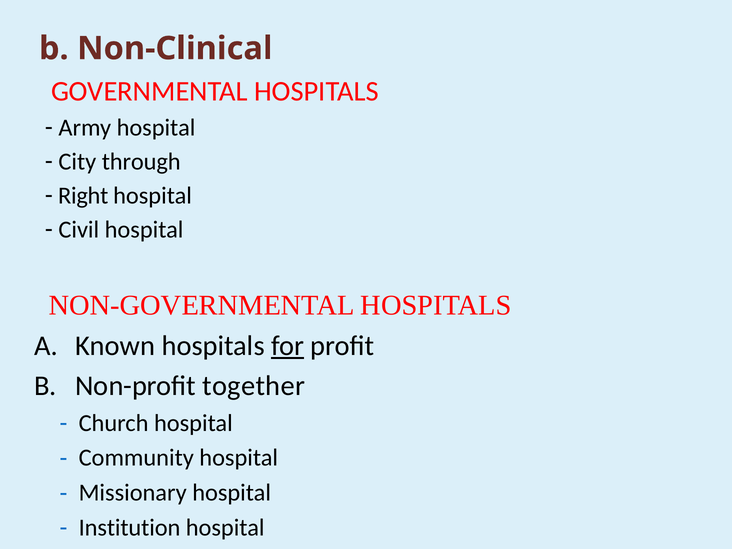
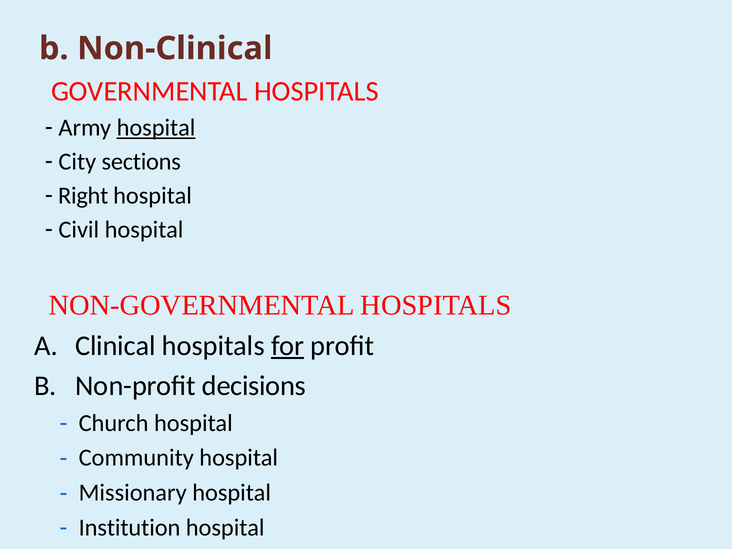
hospital at (156, 128) underline: none -> present
through: through -> sections
Known: Known -> Clinical
together: together -> decisions
